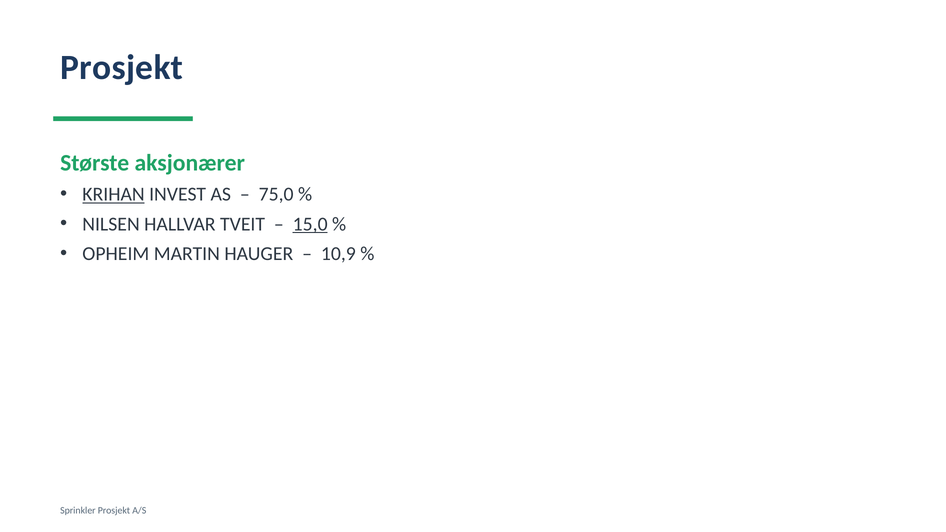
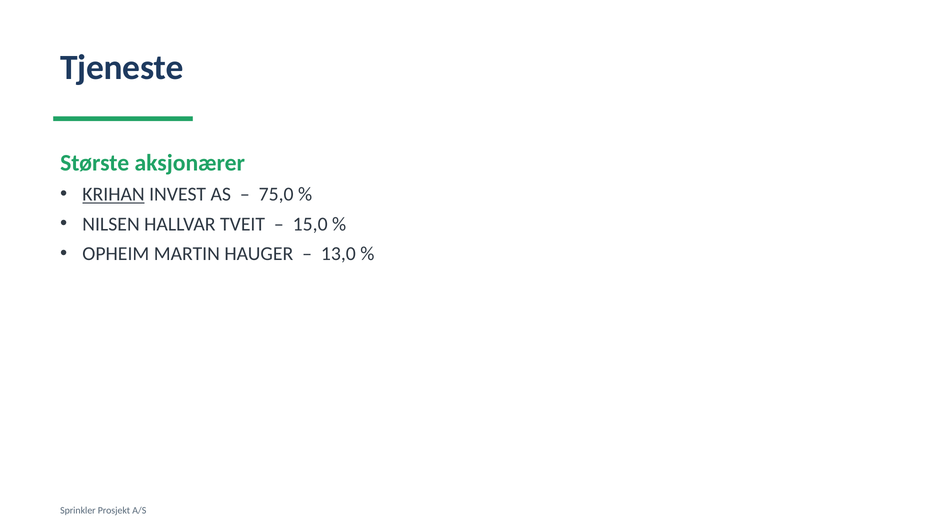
Prosjekt at (122, 68): Prosjekt -> Tjeneste
15,0 underline: present -> none
10,9: 10,9 -> 13,0
